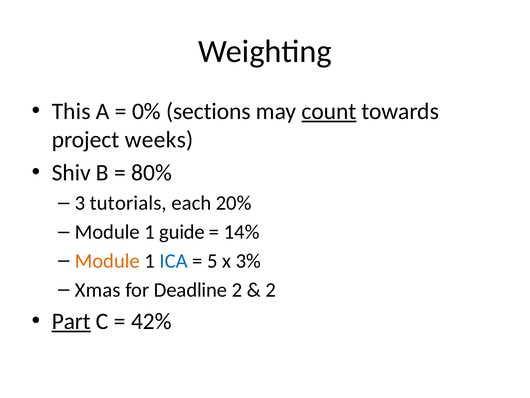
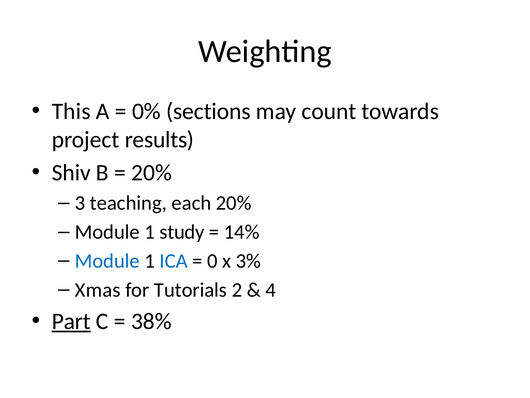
count underline: present -> none
weeks: weeks -> results
80% at (152, 172): 80% -> 20%
tutorials: tutorials -> teaching
guide: guide -> study
Module at (107, 261) colour: orange -> blue
5: 5 -> 0
Deadline: Deadline -> Tutorials
2 at (271, 290): 2 -> 4
42%: 42% -> 38%
